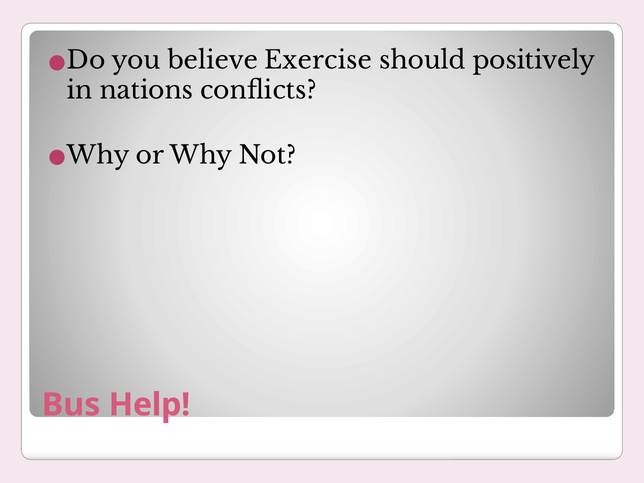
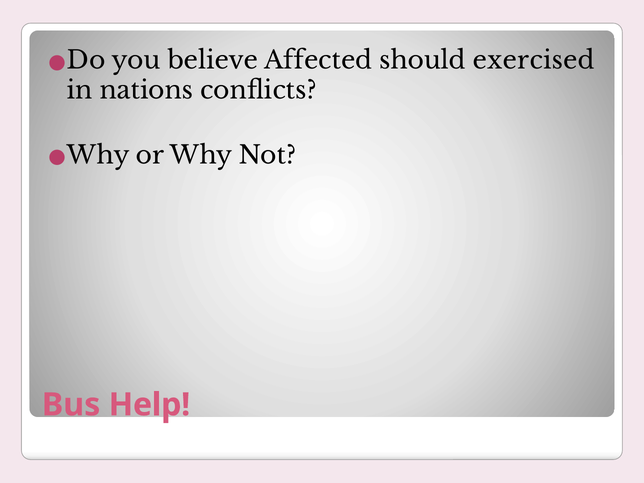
Exercise: Exercise -> Affected
positively: positively -> exercised
